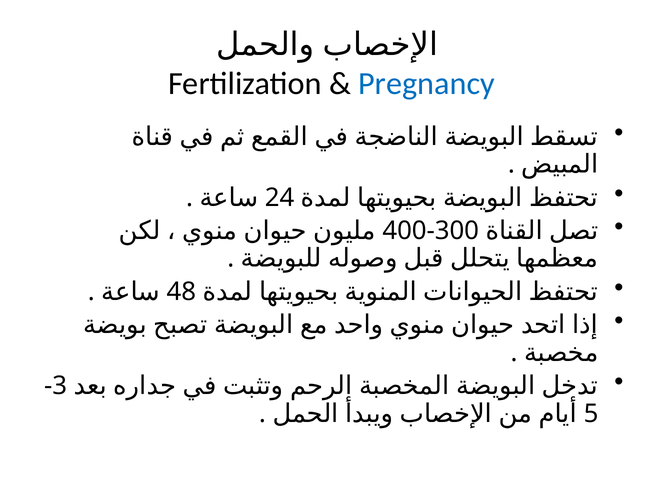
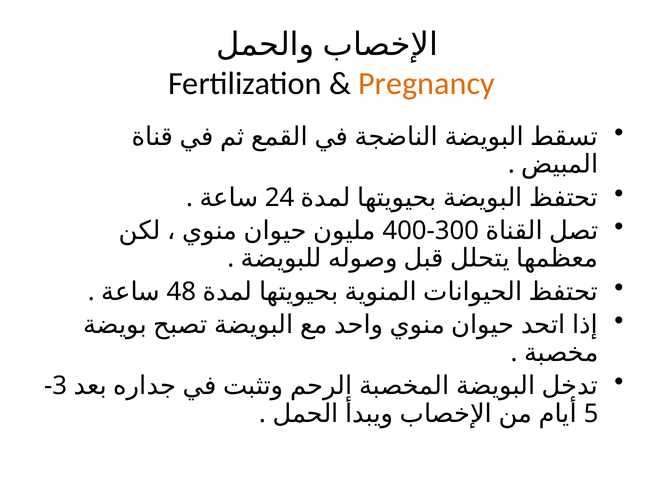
Pregnancy colour: blue -> orange
